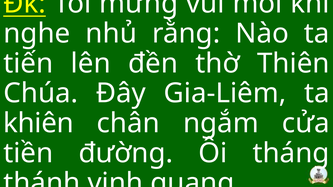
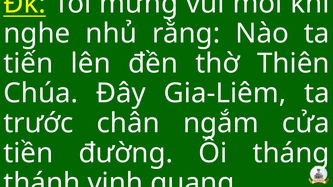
khiên: khiên -> trước
